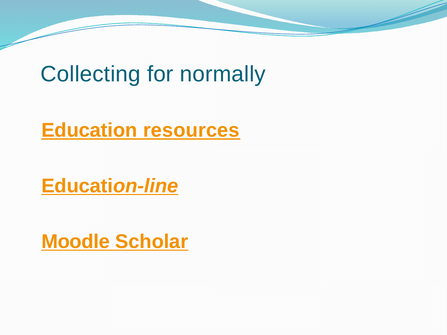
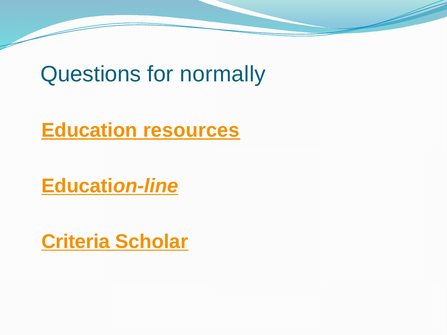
Collecting: Collecting -> Questions
Moodle: Moodle -> Criteria
